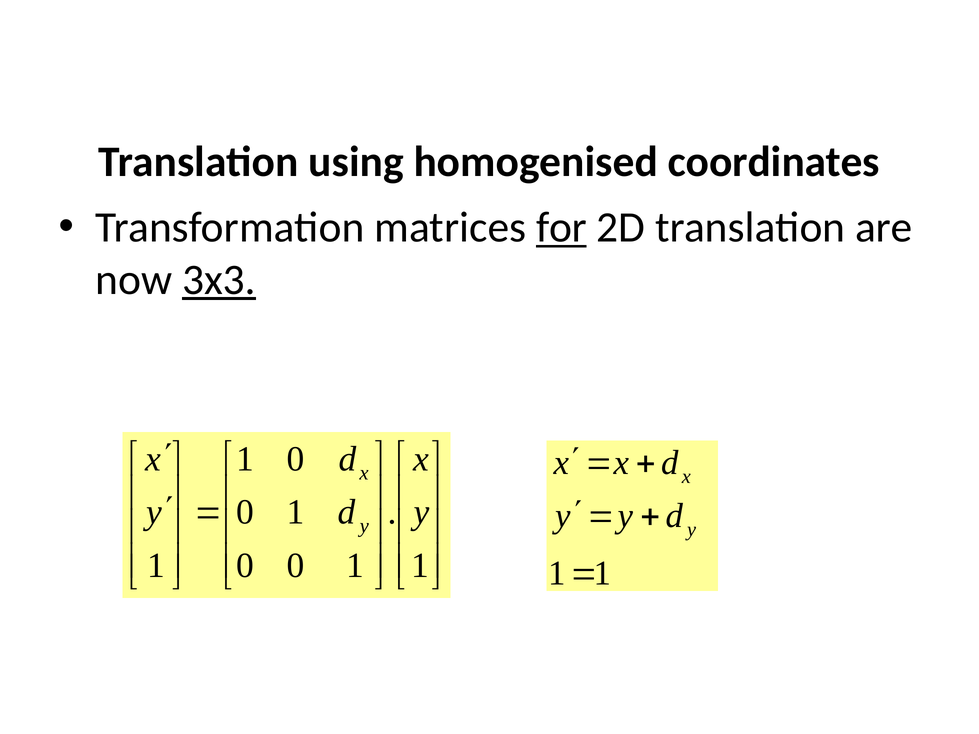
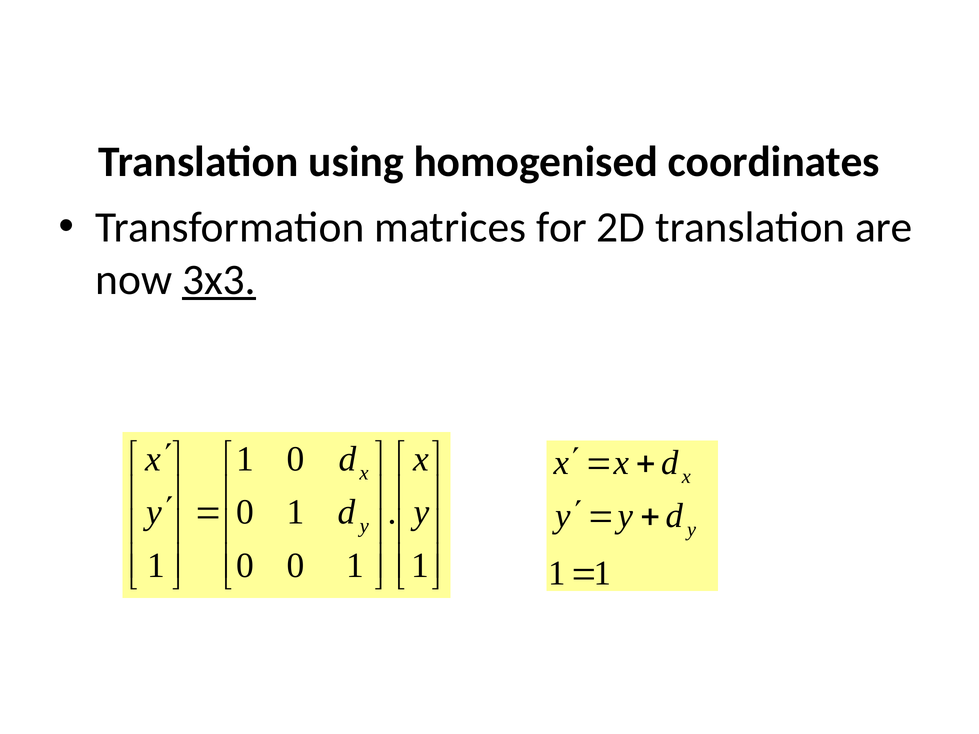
for underline: present -> none
